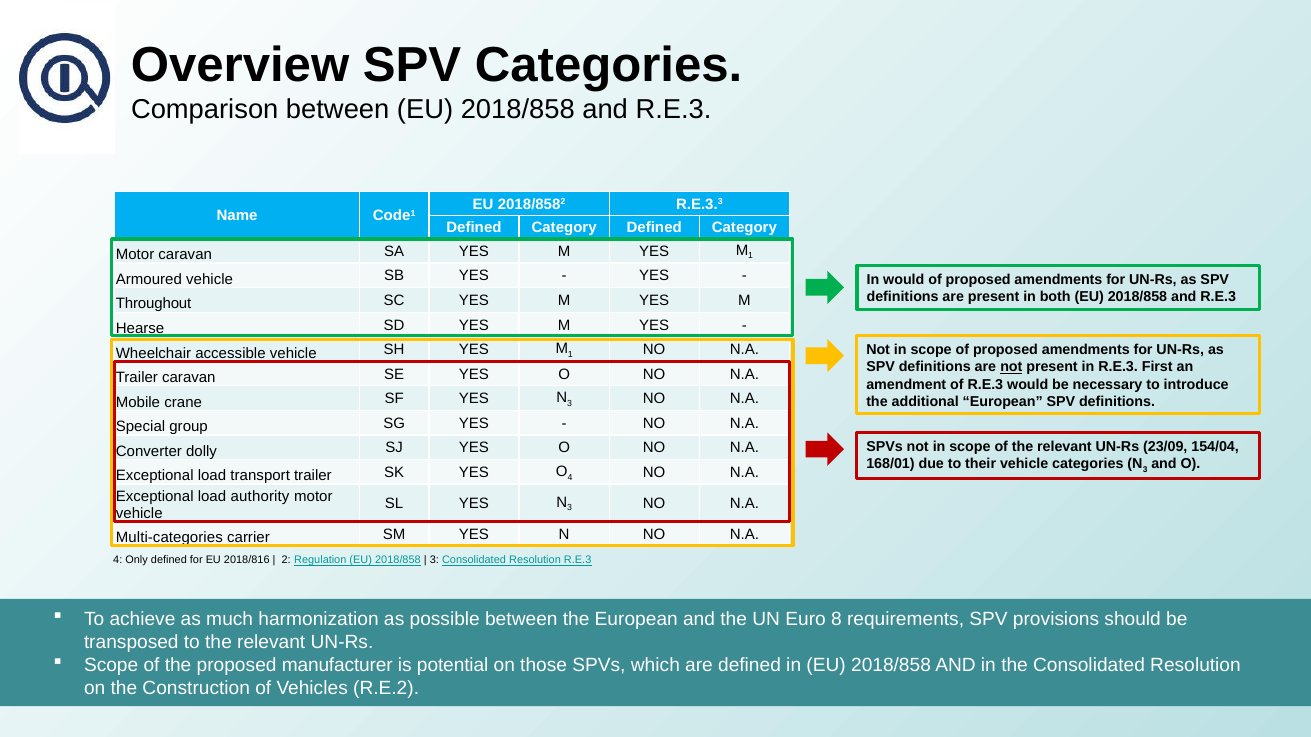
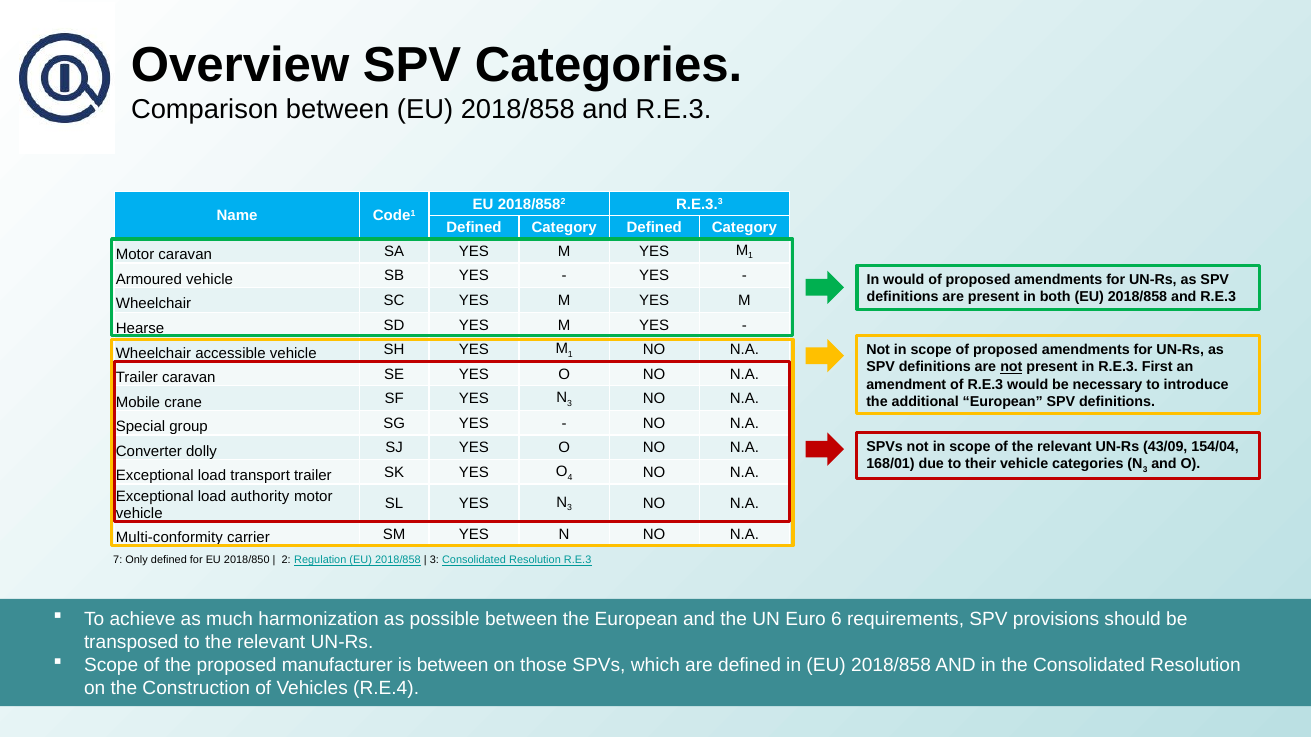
Throughout at (154, 304): Throughout -> Wheelchair
23/09: 23/09 -> 43/09
Multi-categories: Multi-categories -> Multi-conformity
4 at (118, 561): 4 -> 7
2018/816: 2018/816 -> 2018/850
8: 8 -> 6
is potential: potential -> between
R.E.2: R.E.2 -> R.E.4
